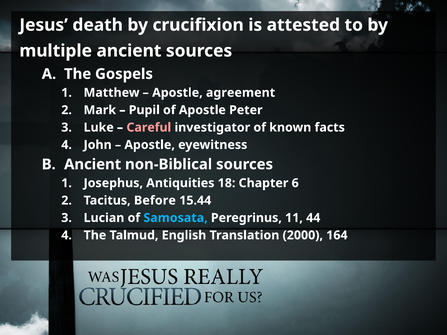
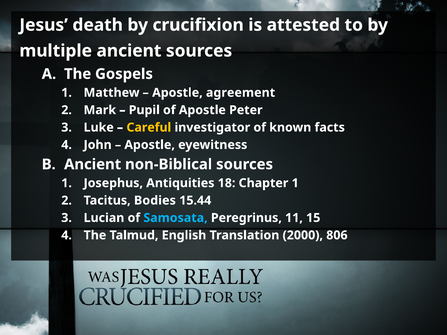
Careful colour: pink -> yellow
Chapter 6: 6 -> 1
Before: Before -> Bodies
44: 44 -> 15
164: 164 -> 806
